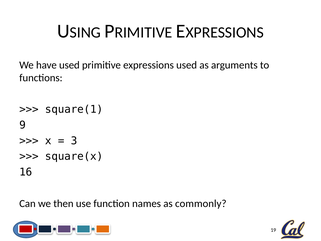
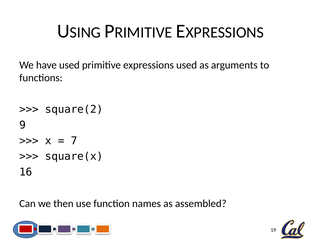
square(1: square(1 -> square(2
3: 3 -> 7
commonly: commonly -> assembled
